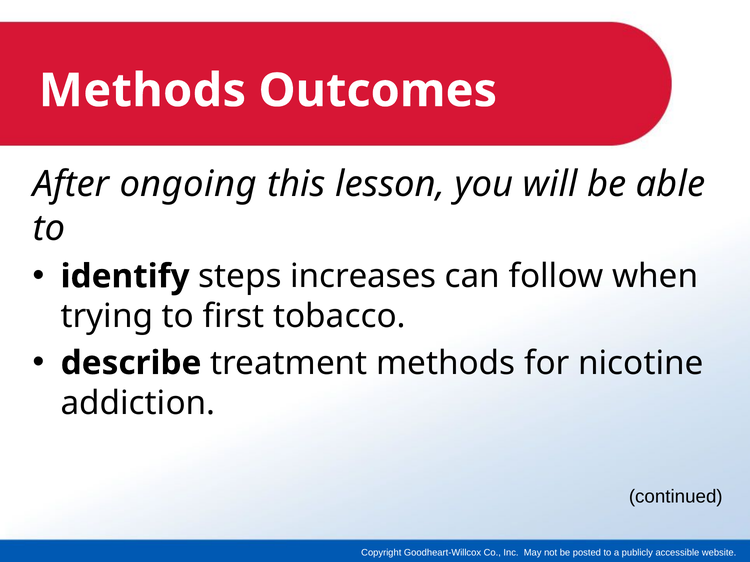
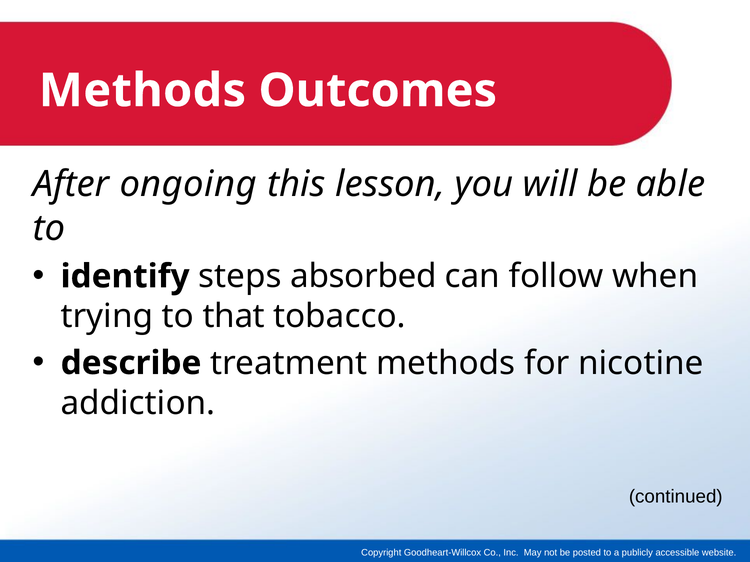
increases: increases -> absorbed
first: first -> that
